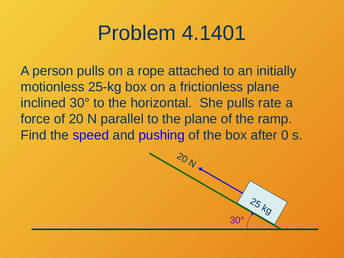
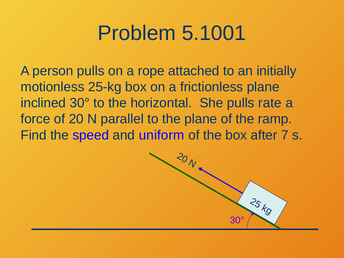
4.1401: 4.1401 -> 5.1001
pushing: pushing -> uniform
after 0: 0 -> 7
